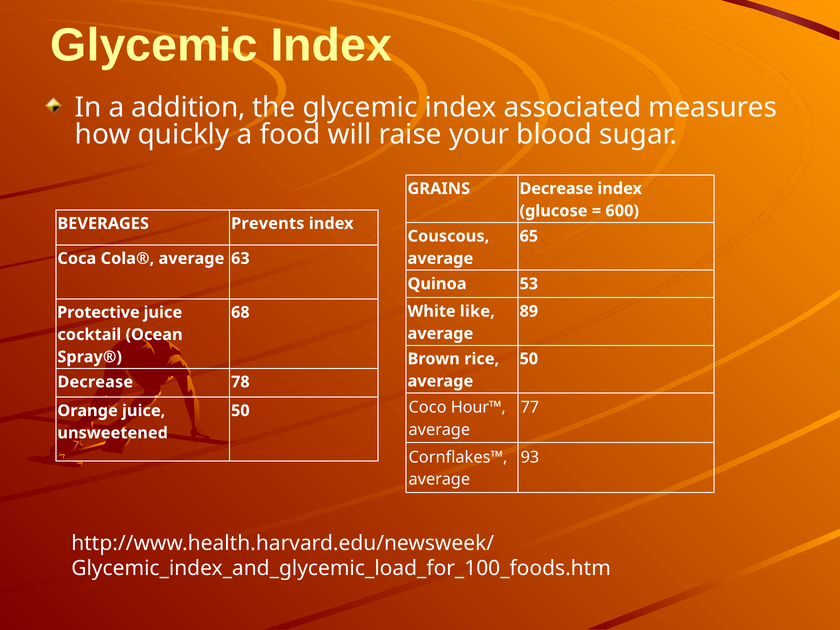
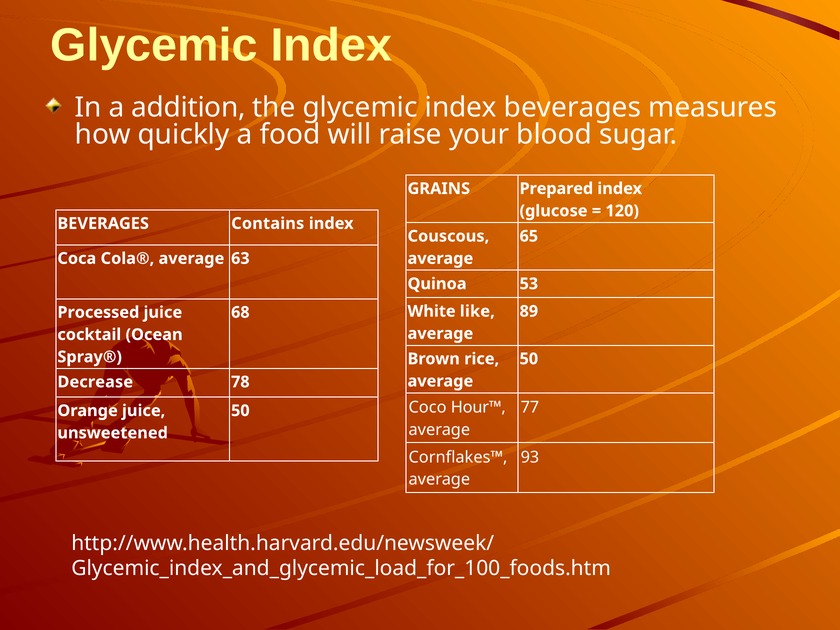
index associated: associated -> beverages
GRAINS Decrease: Decrease -> Prepared
600: 600 -> 120
Prevents: Prevents -> Contains
Protective: Protective -> Processed
